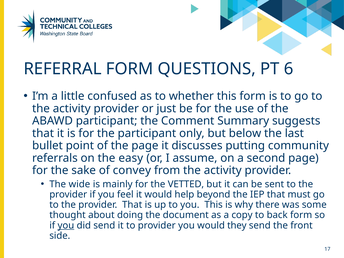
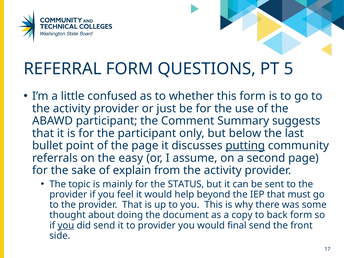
6: 6 -> 5
putting underline: none -> present
convey: convey -> explain
wide: wide -> topic
VETTED: VETTED -> STATUS
they: they -> final
